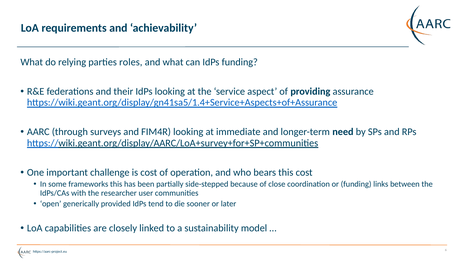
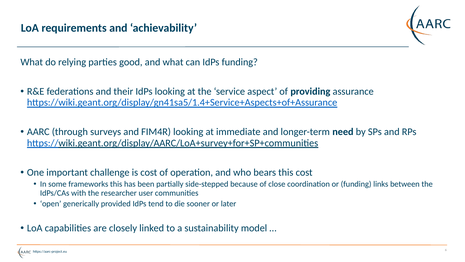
roles: roles -> good
